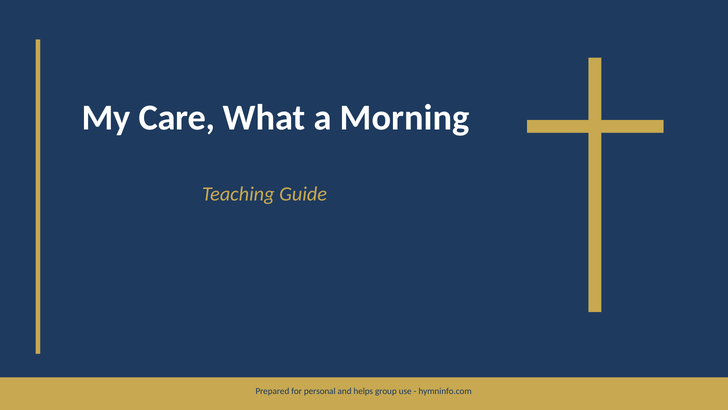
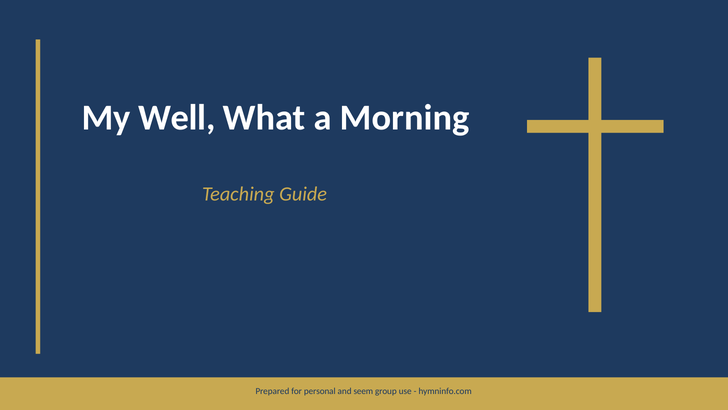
Care: Care -> Well
helps: helps -> seem
